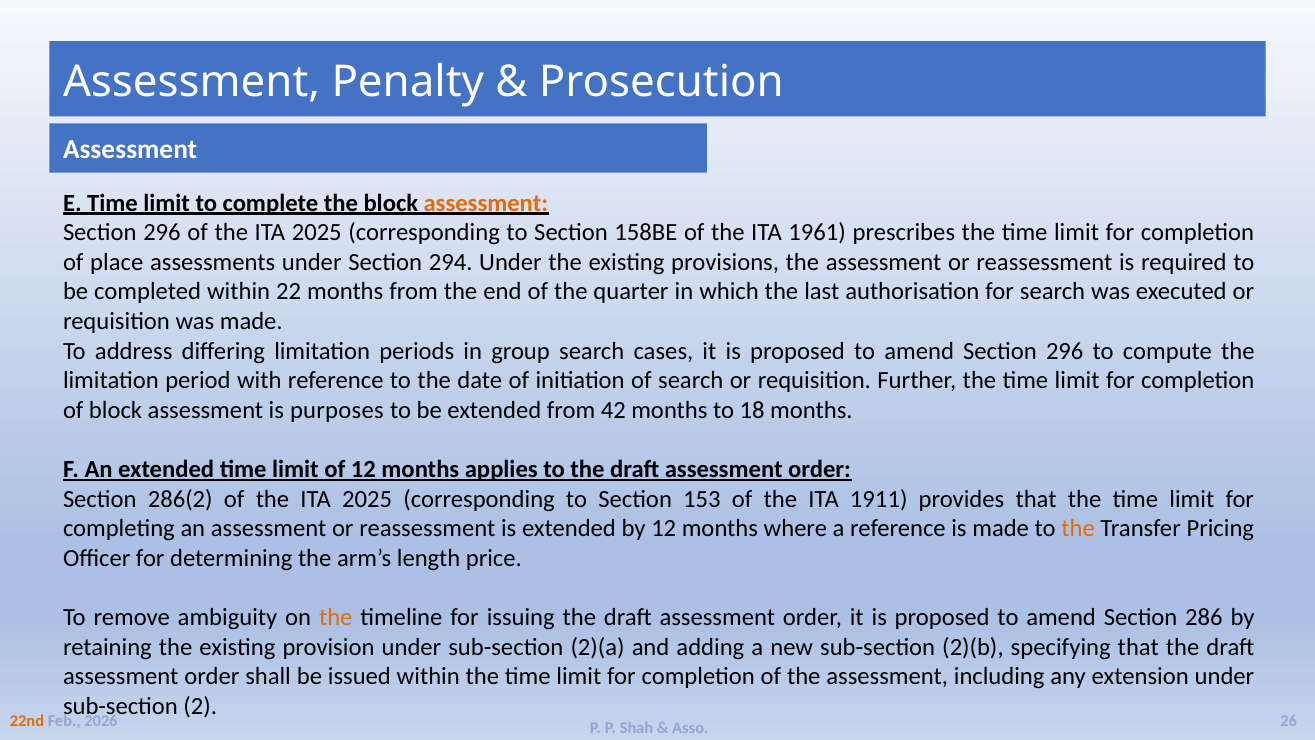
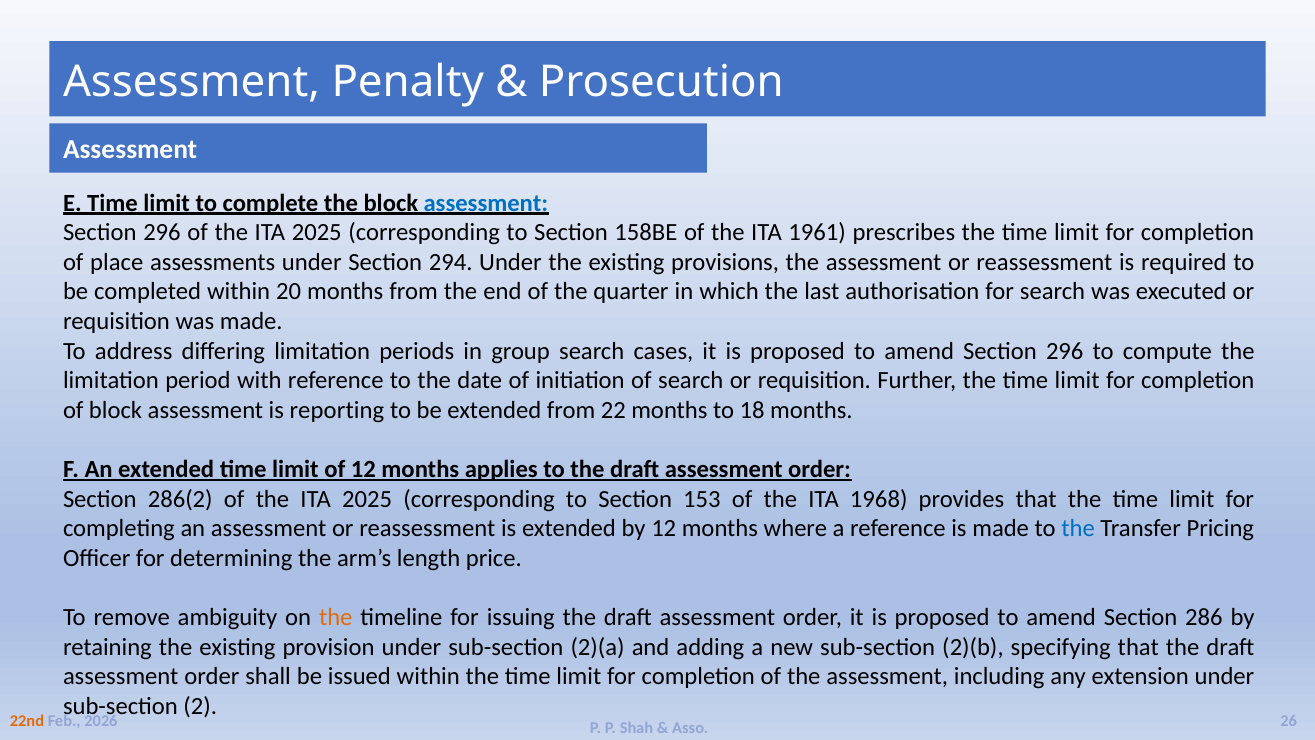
assessment at (486, 203) colour: orange -> blue
22: 22 -> 20
purposes: purposes -> reporting
42: 42 -> 22
1911: 1911 -> 1968
the at (1078, 528) colour: orange -> blue
